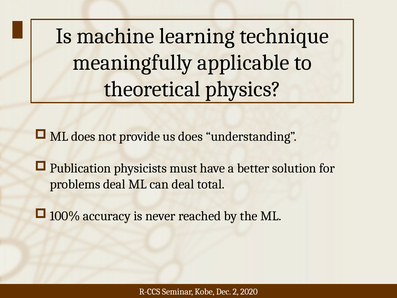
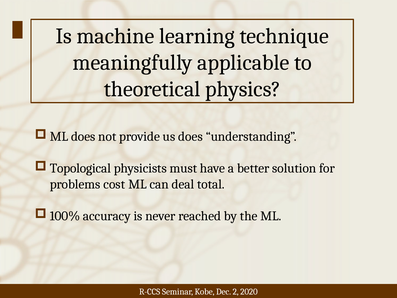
Publication: Publication -> Topological
problems deal: deal -> cost
